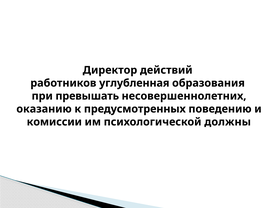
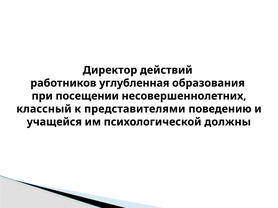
превышать: превышать -> посещении
оказанию: оказанию -> классный
предусмотренных: предусмотренных -> представителями
комиссии: комиссии -> учащейся
